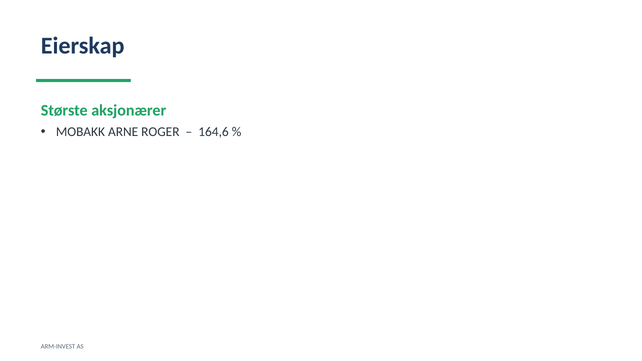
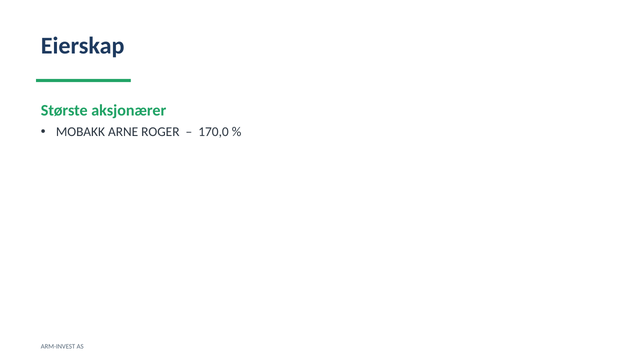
164,6: 164,6 -> 170,0
